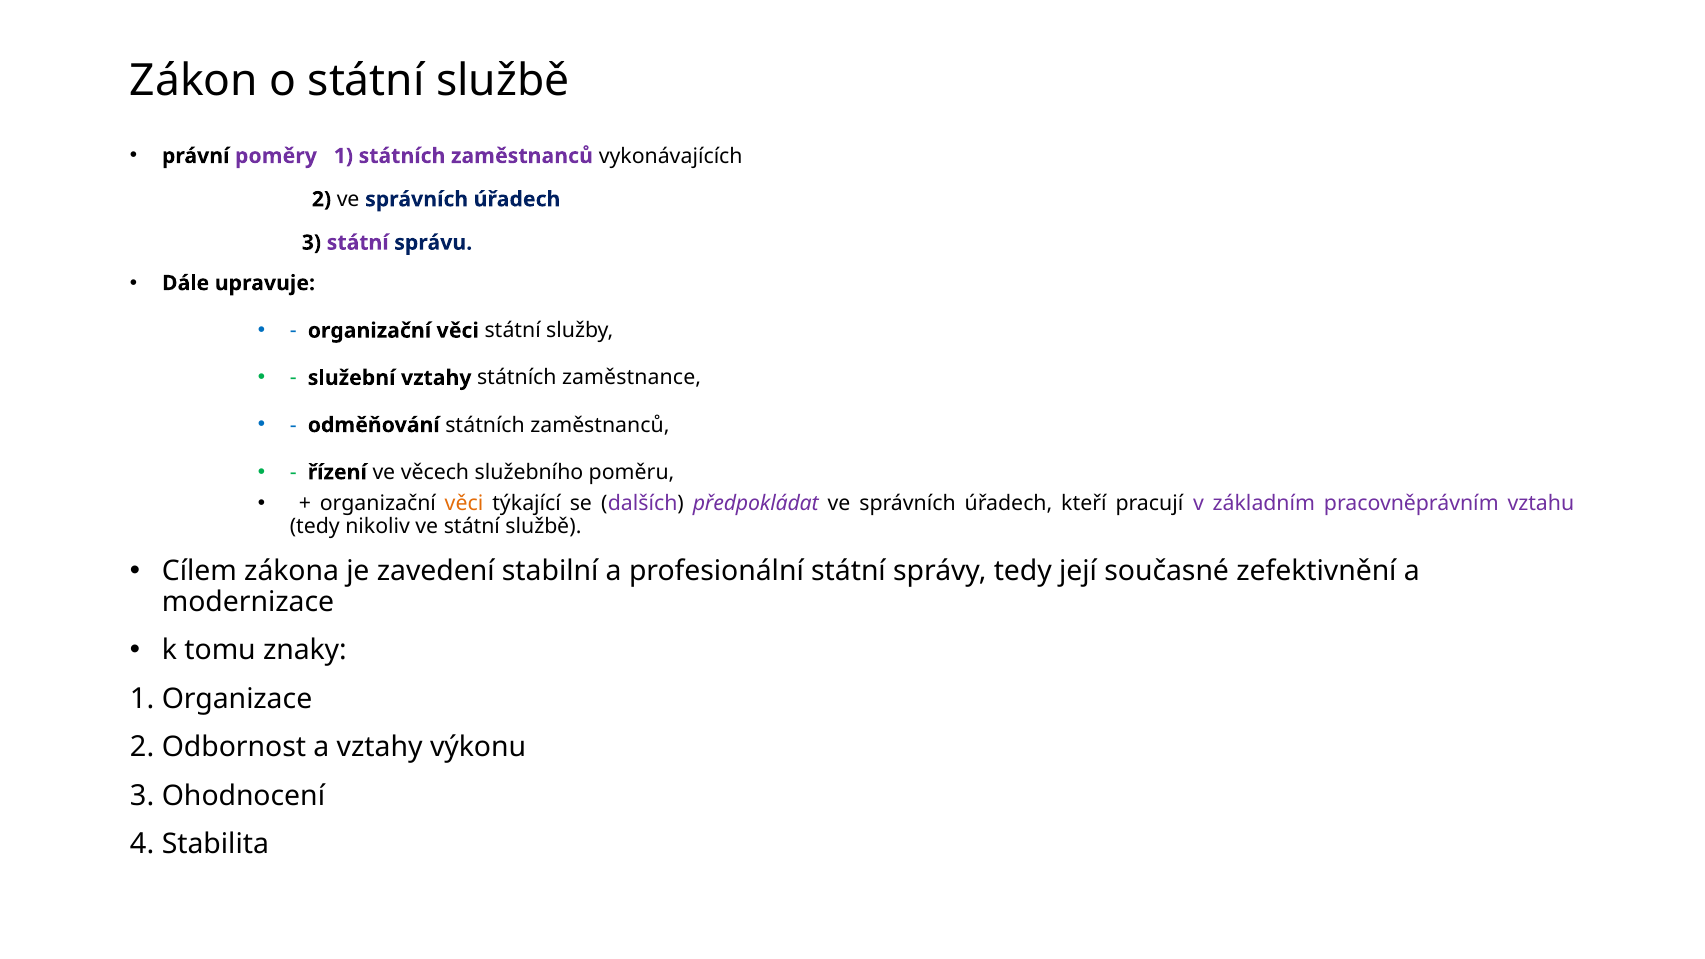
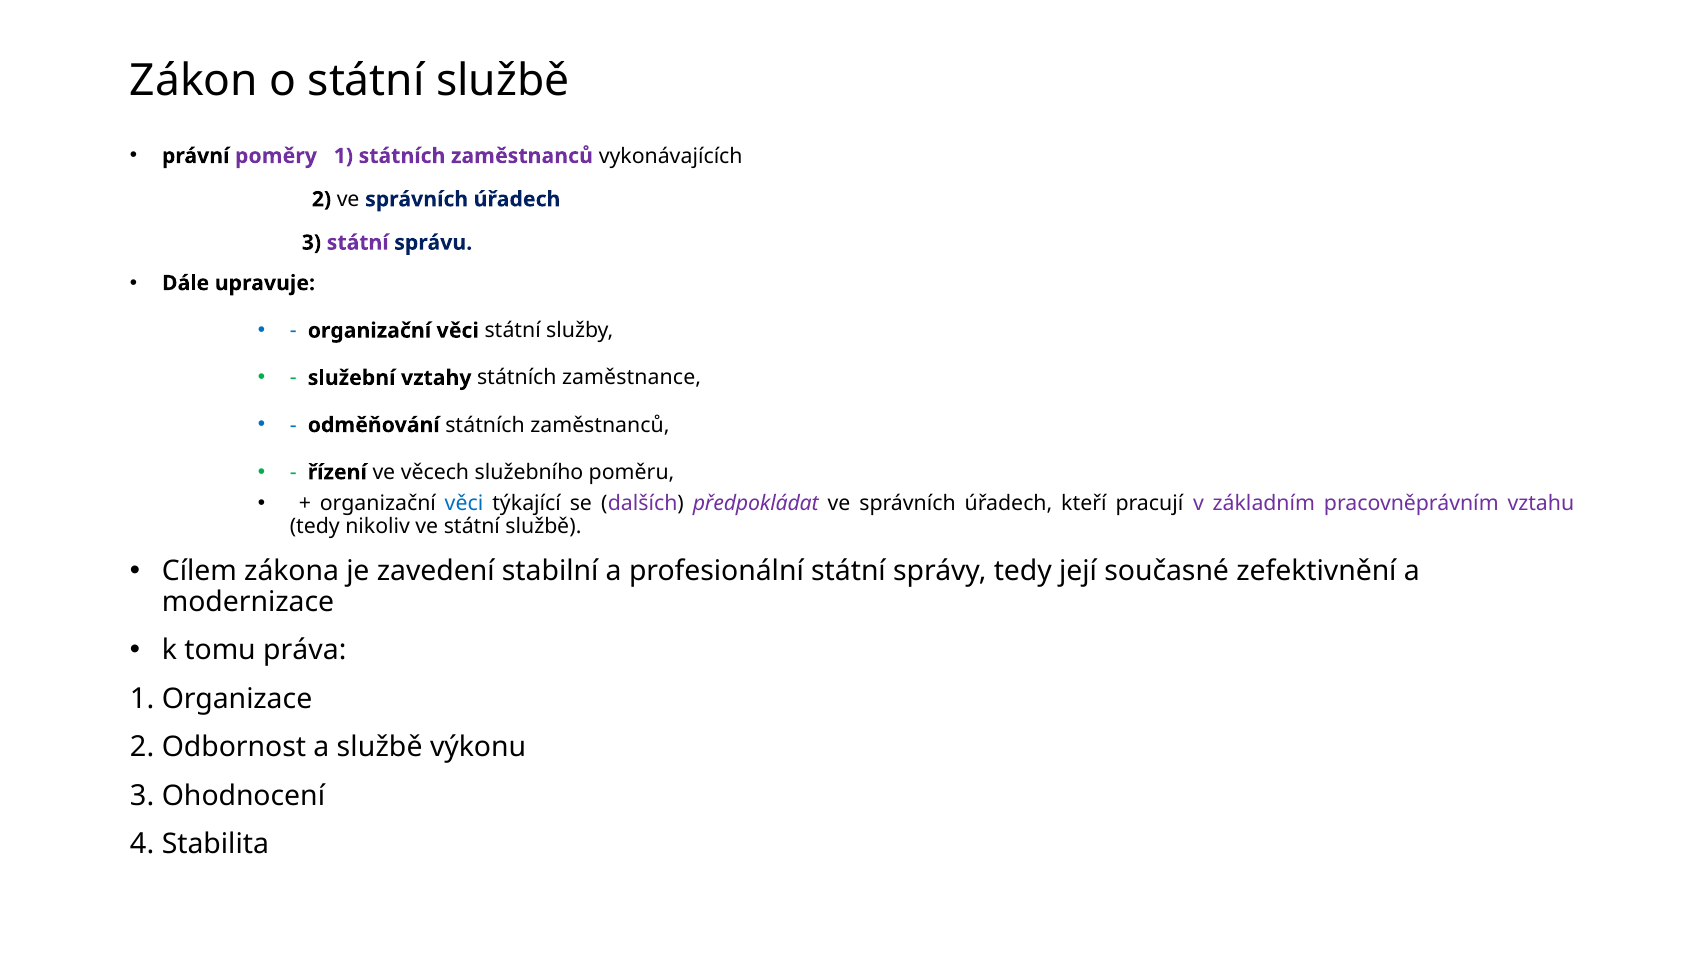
věci at (464, 504) colour: orange -> blue
znaky: znaky -> práva
a vztahy: vztahy -> službě
